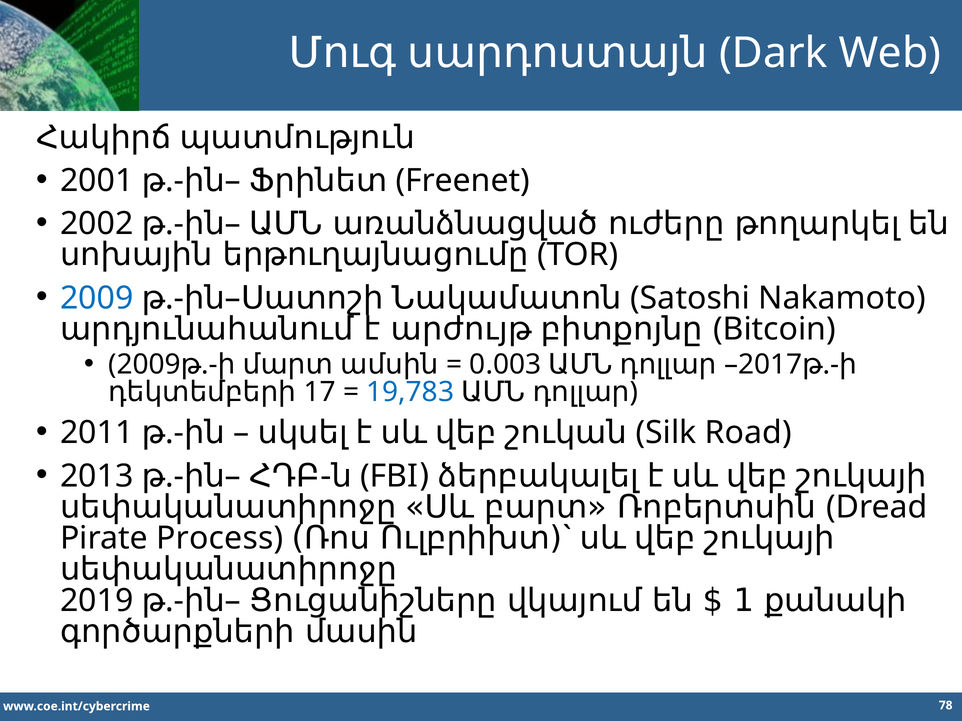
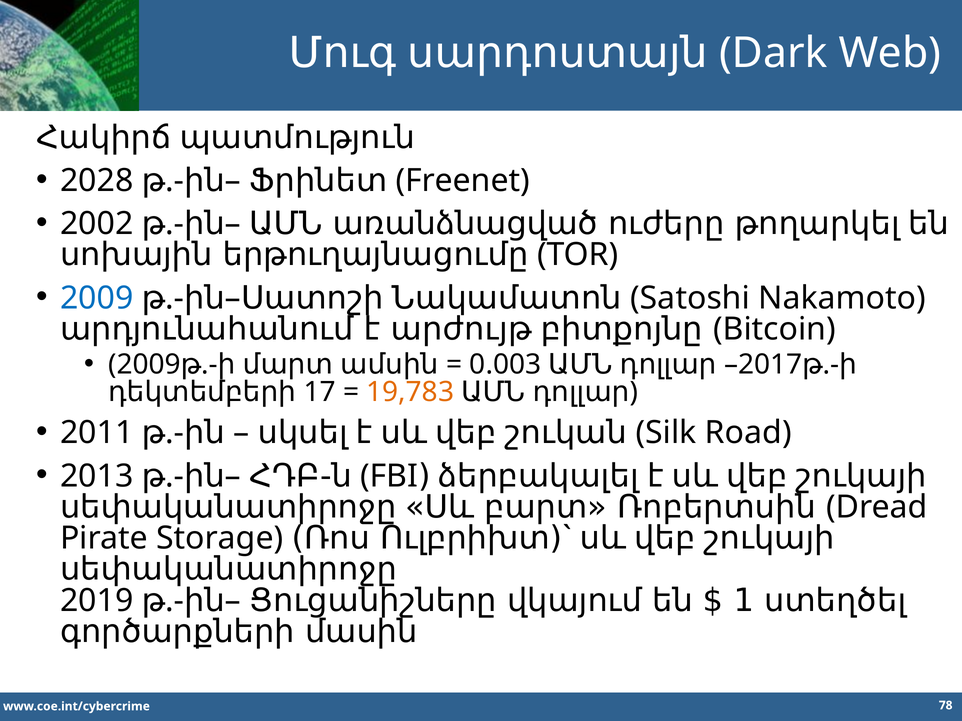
2001: 2001 -> 2028
19,783 colour: blue -> orange
Process: Process -> Storage
քանակի: քանակի -> ստեղծել
